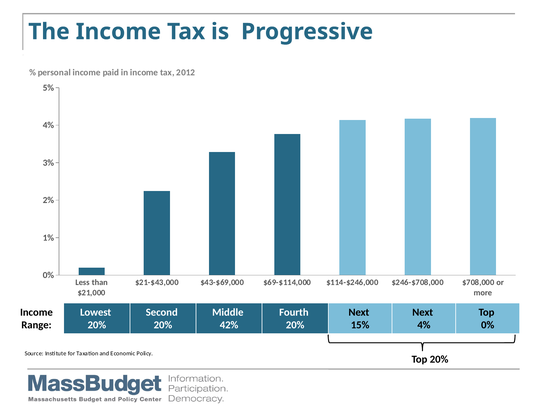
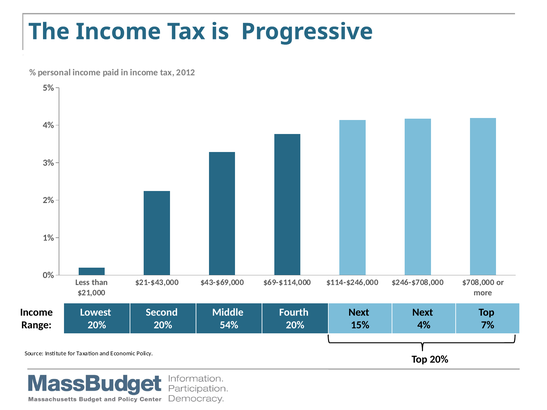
42%: 42% -> 54%
0% at (488, 325): 0% -> 7%
